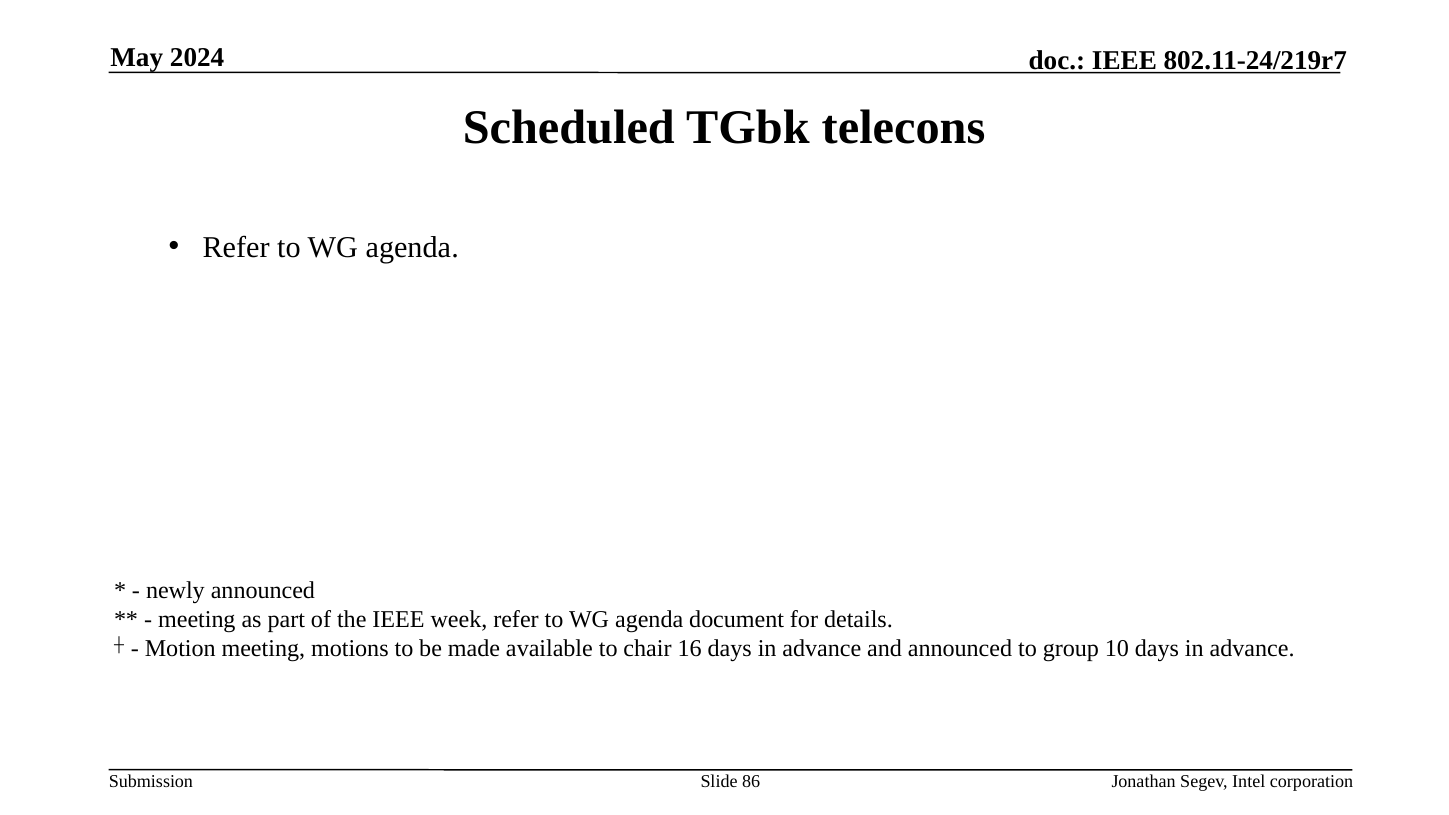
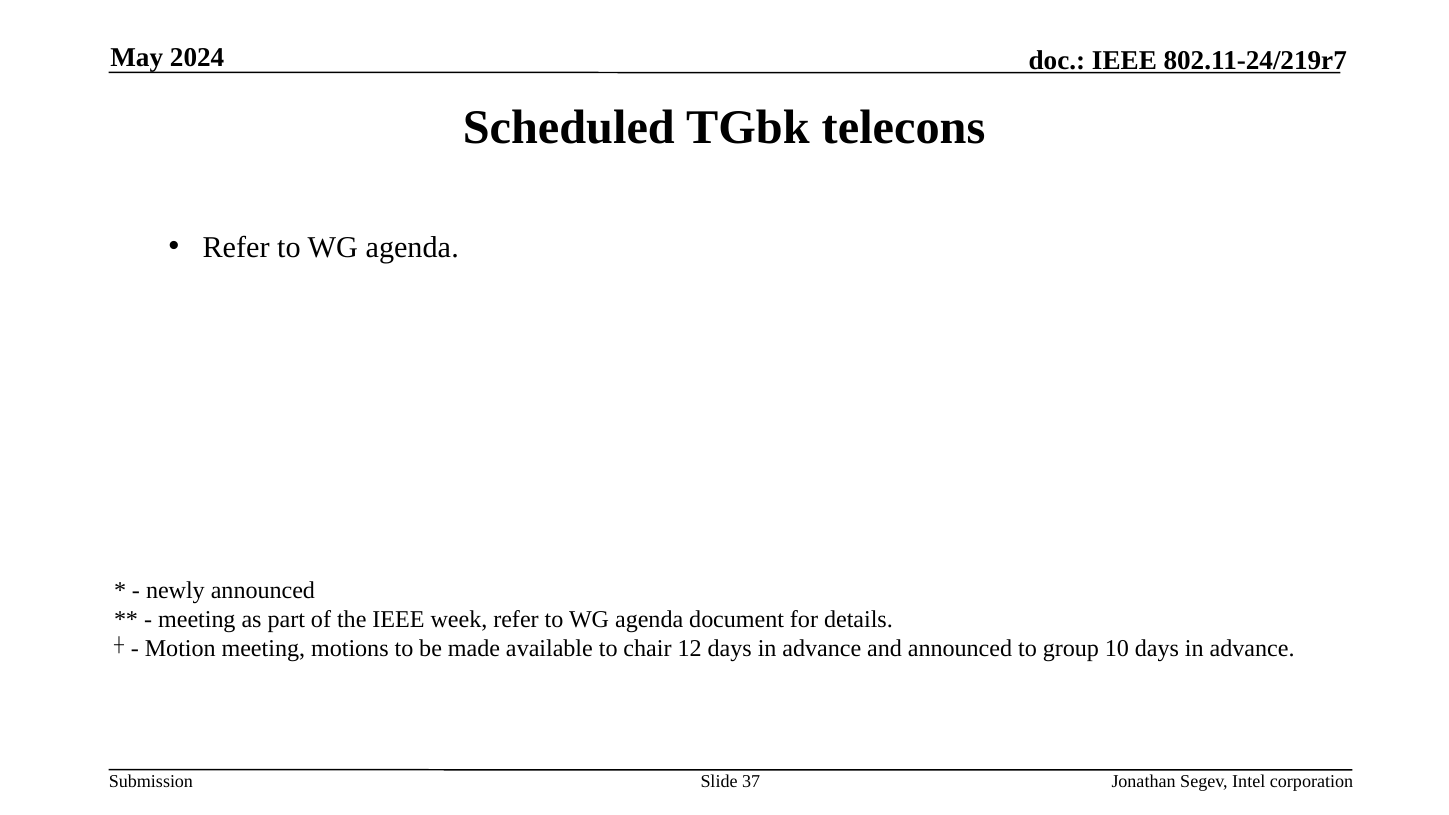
16: 16 -> 12
86: 86 -> 37
